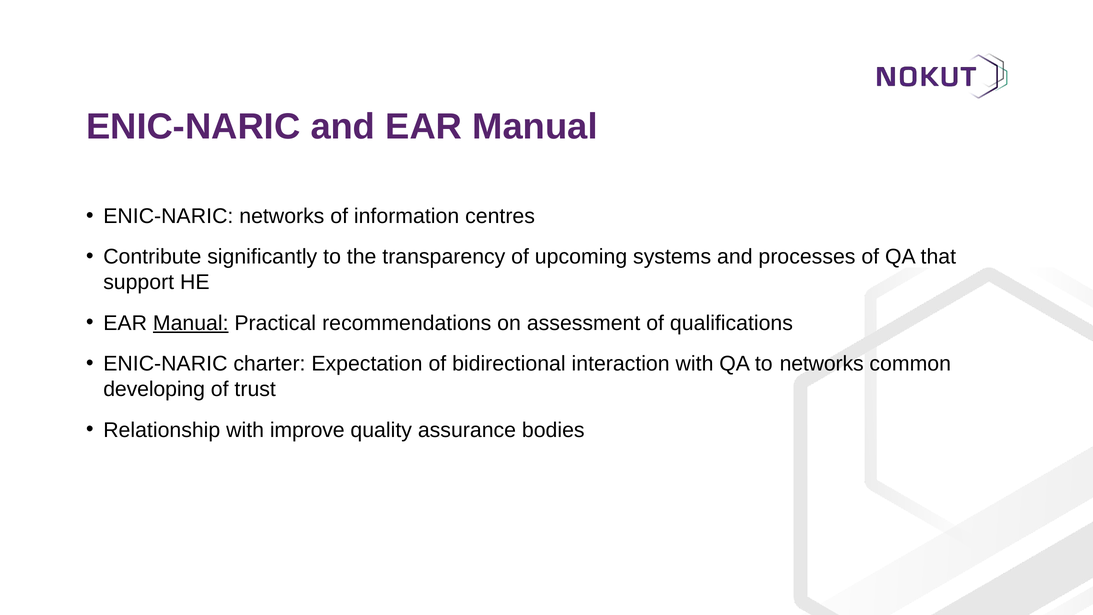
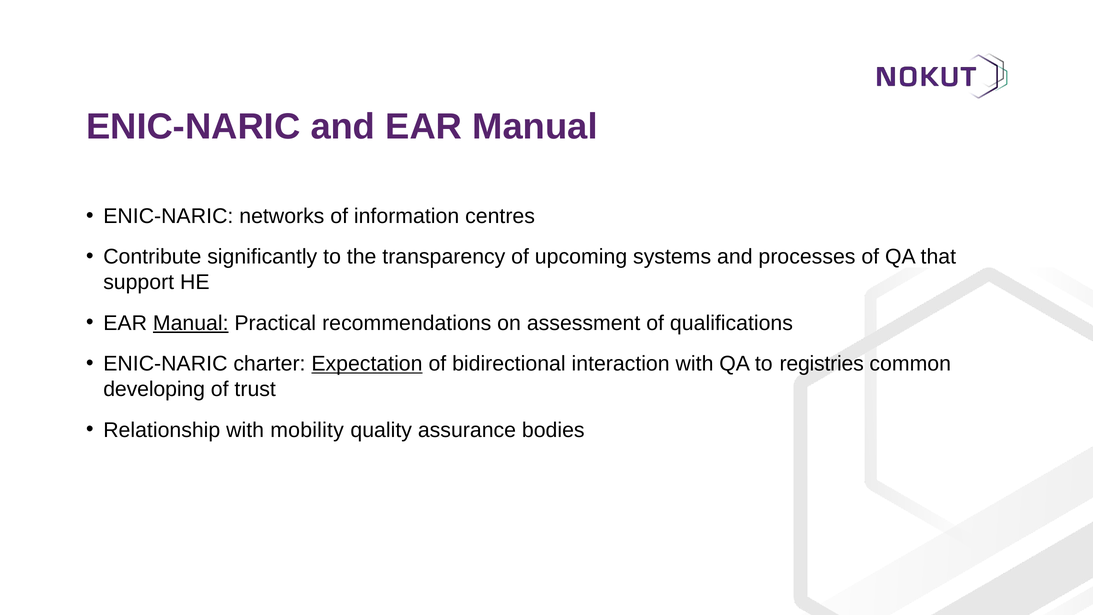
Expectation underline: none -> present
to networks: networks -> registries
improve: improve -> mobility
